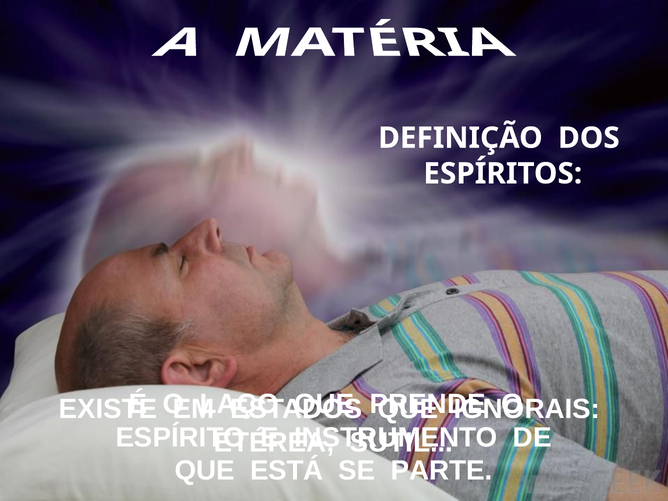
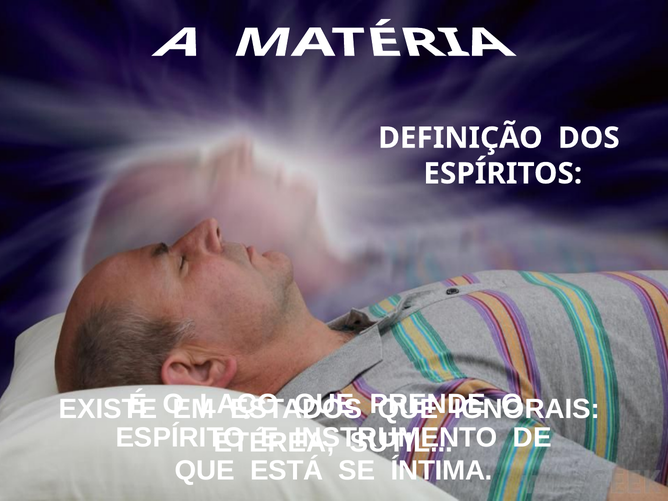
PARTE: PARTE -> ÍNTIMA
